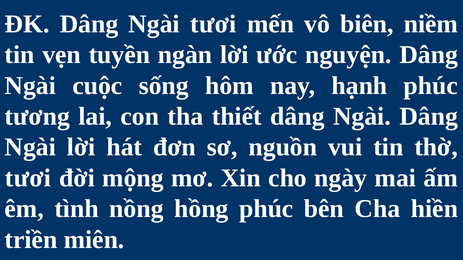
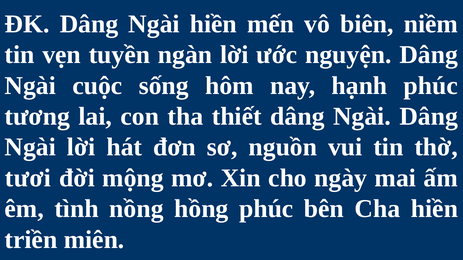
Ngài tươi: tươi -> hiền
